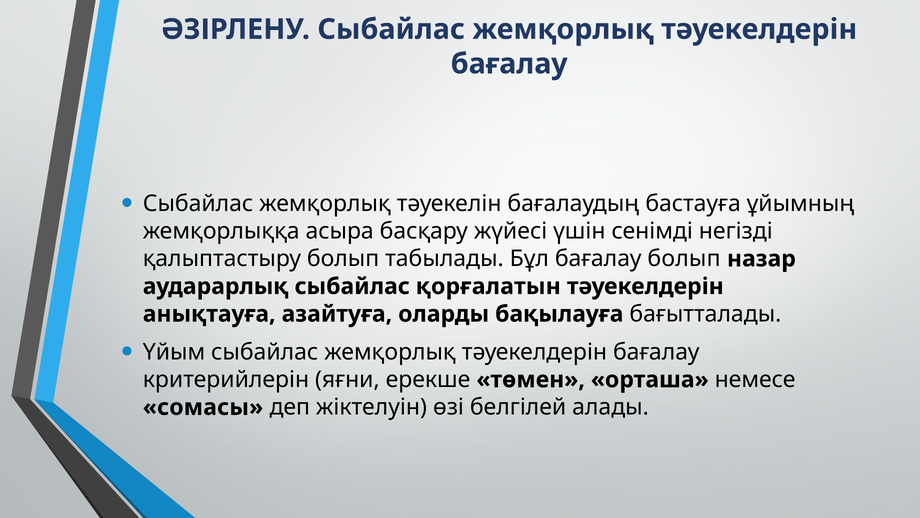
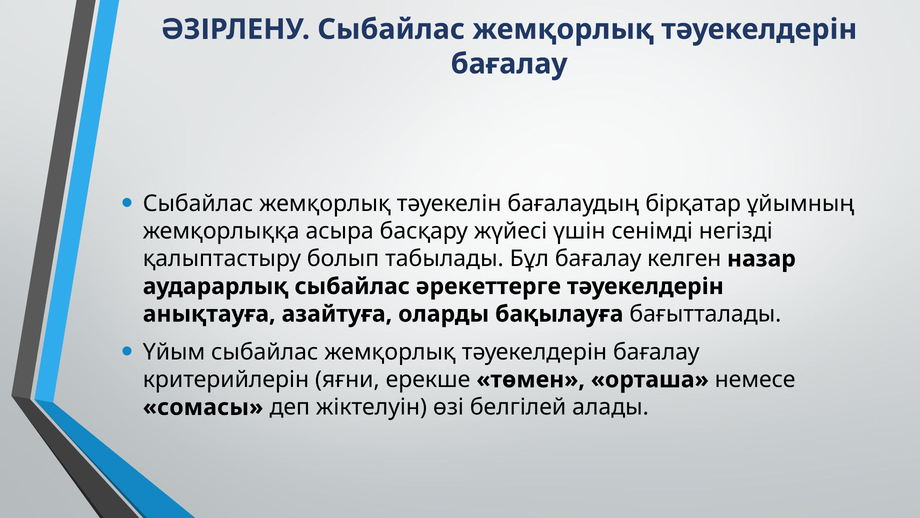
бастауға: бастауға -> бірқатар
бағалау болып: болып -> келген
қорғалатын: қорғалатын -> әрекеттерге
